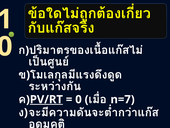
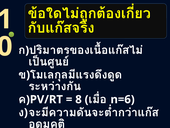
PV/RT underline: present -> none
0 at (79, 99): 0 -> 8
n=7: n=7 -> n=6
